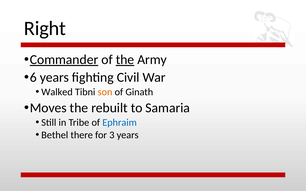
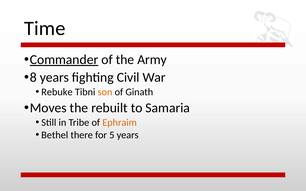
Right: Right -> Time
the at (125, 60) underline: present -> none
6: 6 -> 8
Walked: Walked -> Rebuke
Ephraim colour: blue -> orange
3: 3 -> 5
